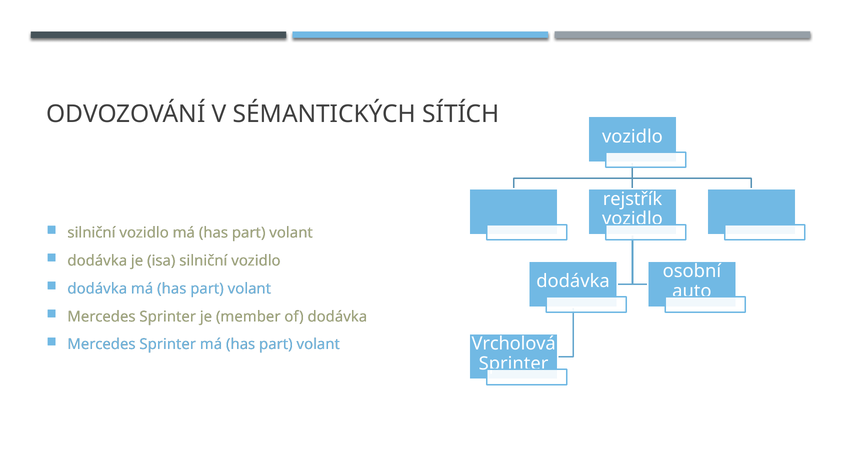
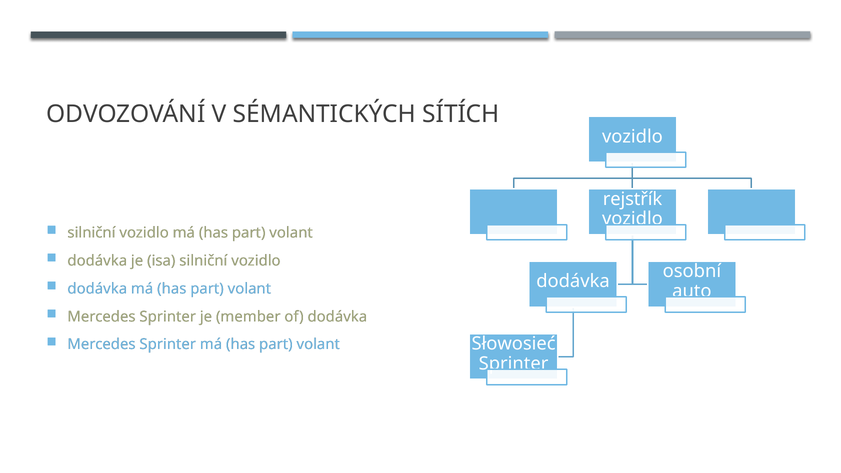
Vrcholová: Vrcholová -> Słowosieć
